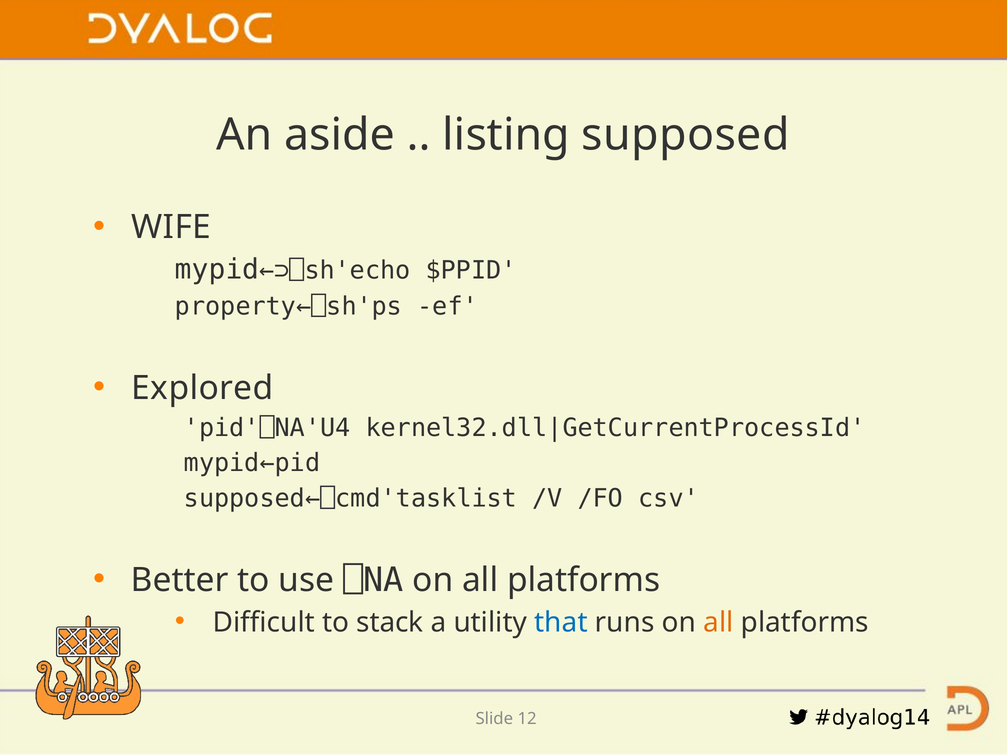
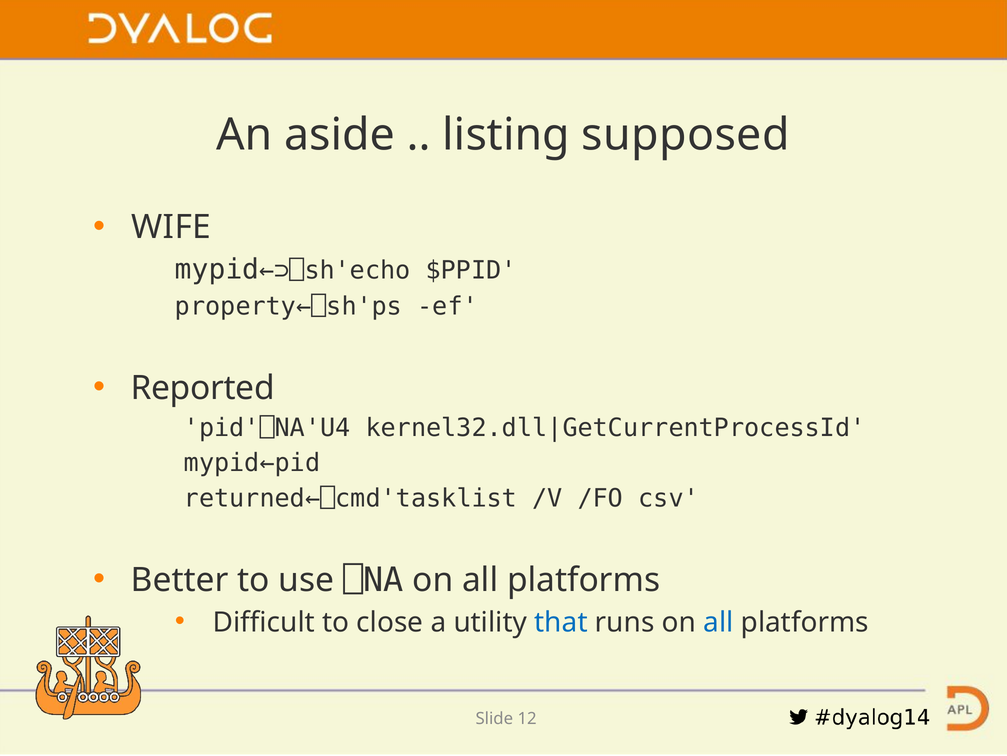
Explored: Explored -> Reported
supposed←⎕cmd'tasklist: supposed←⎕cmd'tasklist -> returned←⎕cmd'tasklist
stack: stack -> close
all at (718, 622) colour: orange -> blue
